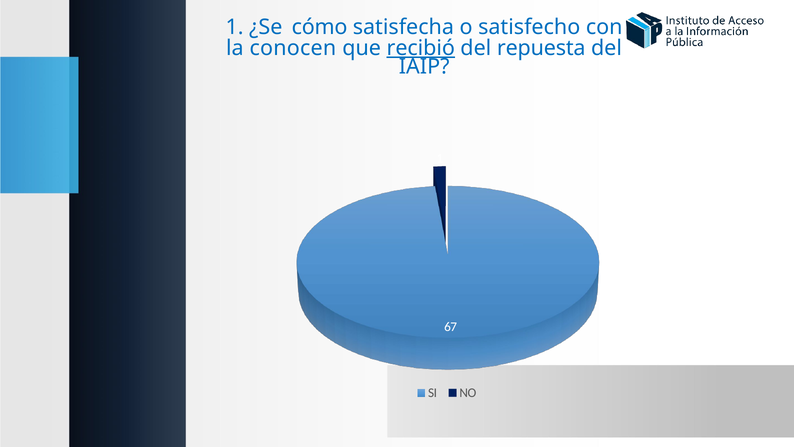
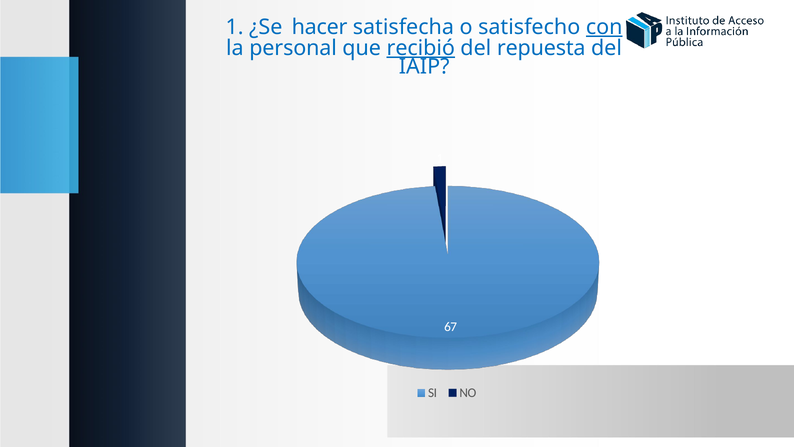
cómo: cómo -> hacer
con underline: none -> present
conocen: conocen -> personal
